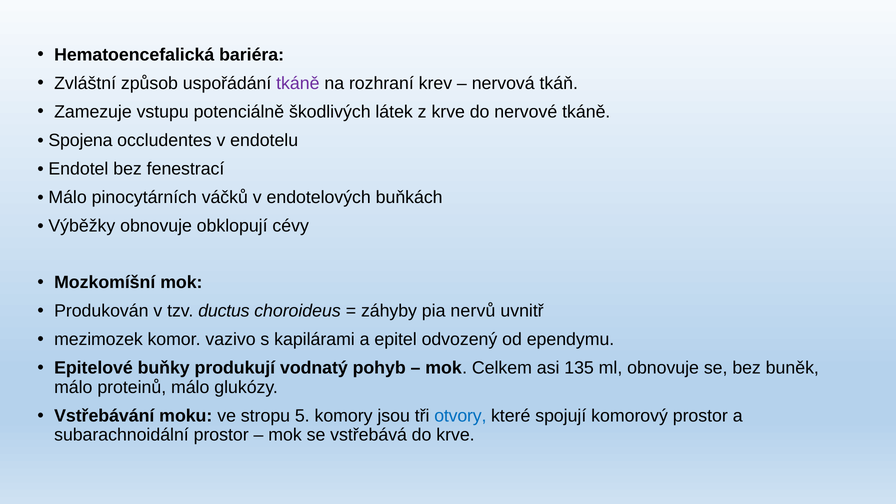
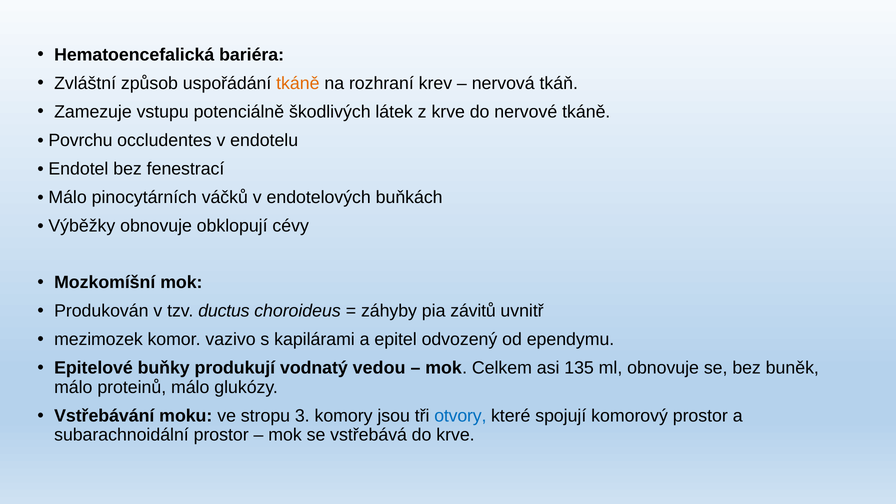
tkáně at (298, 83) colour: purple -> orange
Spojena: Spojena -> Povrchu
nervů: nervů -> závitů
pohyb: pohyb -> vedou
5: 5 -> 3
